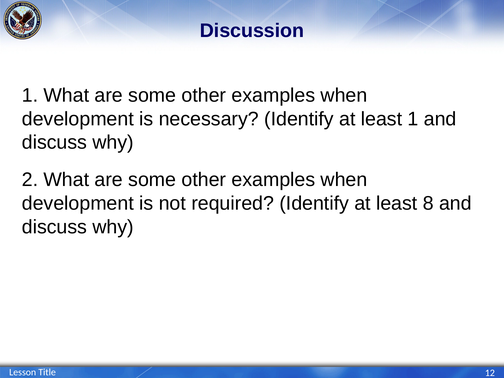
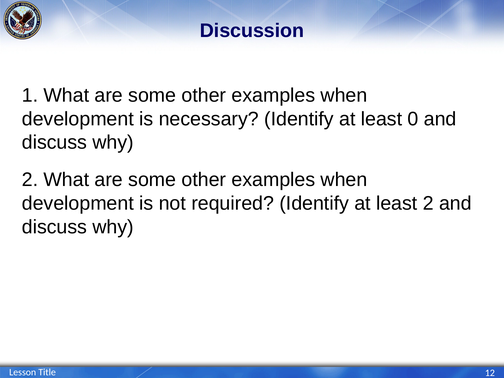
least 1: 1 -> 0
least 8: 8 -> 2
